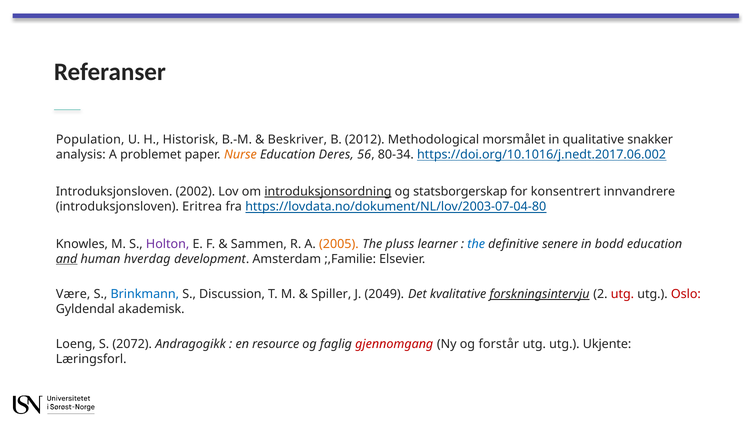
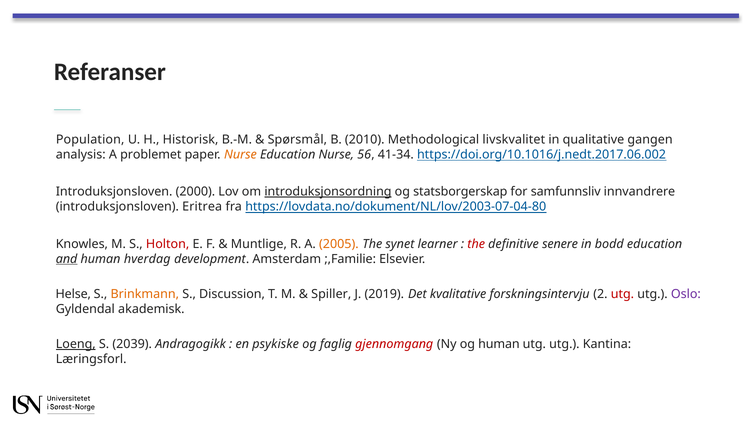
Beskriver: Beskriver -> Spørsmål
2012: 2012 -> 2010
morsmålet: morsmålet -> livskvalitet
snakker: snakker -> gangen
Education Deres: Deres -> Nurse
80-34: 80-34 -> 41-34
2002: 2002 -> 2000
konsentrert: konsentrert -> samfunnsliv
Holton colour: purple -> red
Sammen: Sammen -> Muntlige
pluss: pluss -> synet
the at (476, 244) colour: blue -> red
Være: Være -> Helse
Brinkmann colour: blue -> orange
2049: 2049 -> 2019
forskningsintervju underline: present -> none
Oslo colour: red -> purple
Loeng underline: none -> present
2072: 2072 -> 2039
resource: resource -> psykiske
og forstår: forstår -> human
Ukjente: Ukjente -> Kantina
